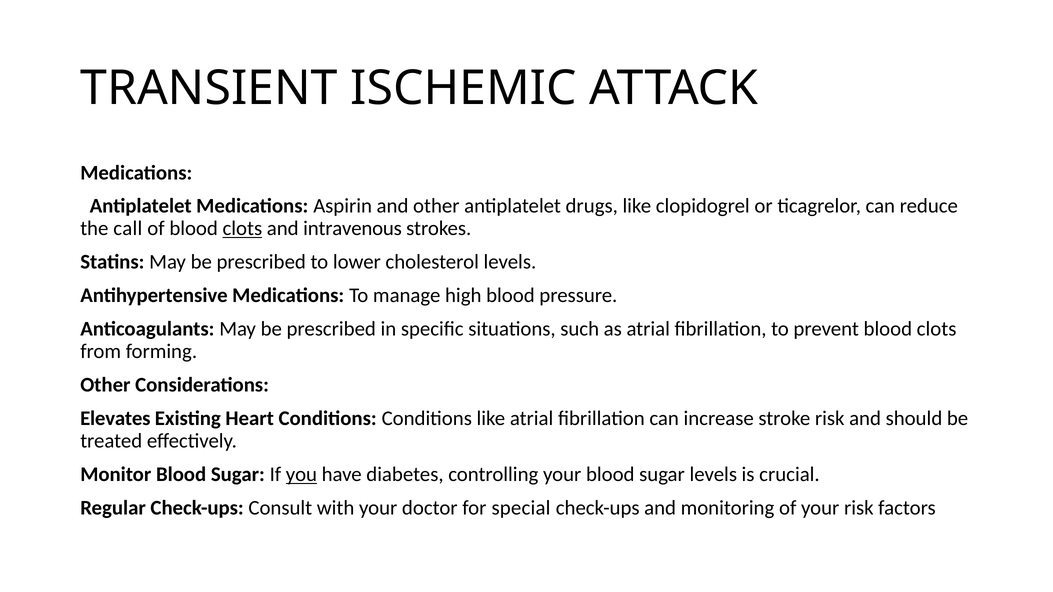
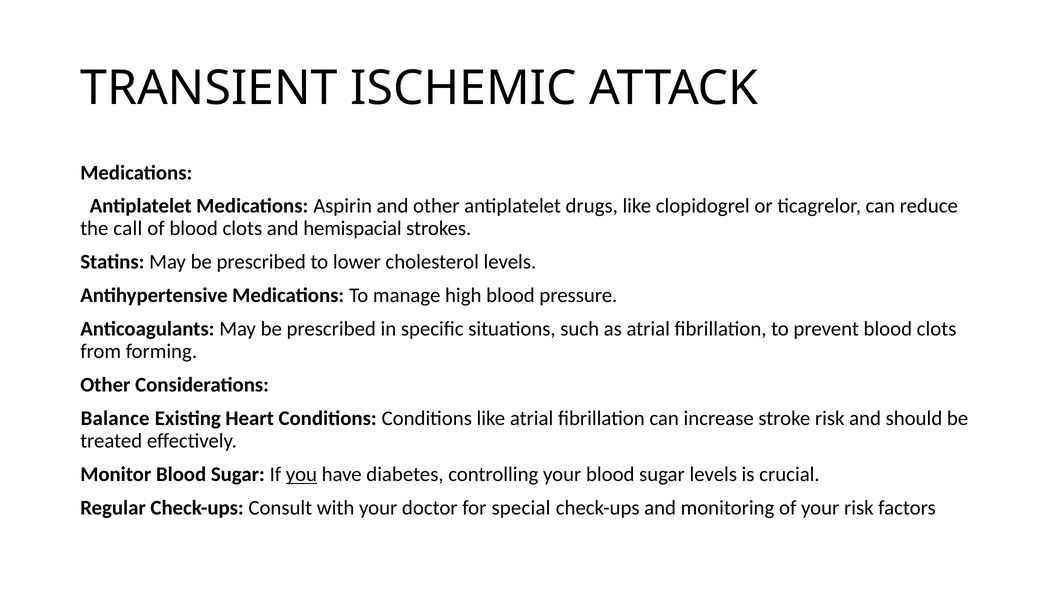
clots at (242, 229) underline: present -> none
intravenous: intravenous -> hemispacial
Elevates: Elevates -> Balance
